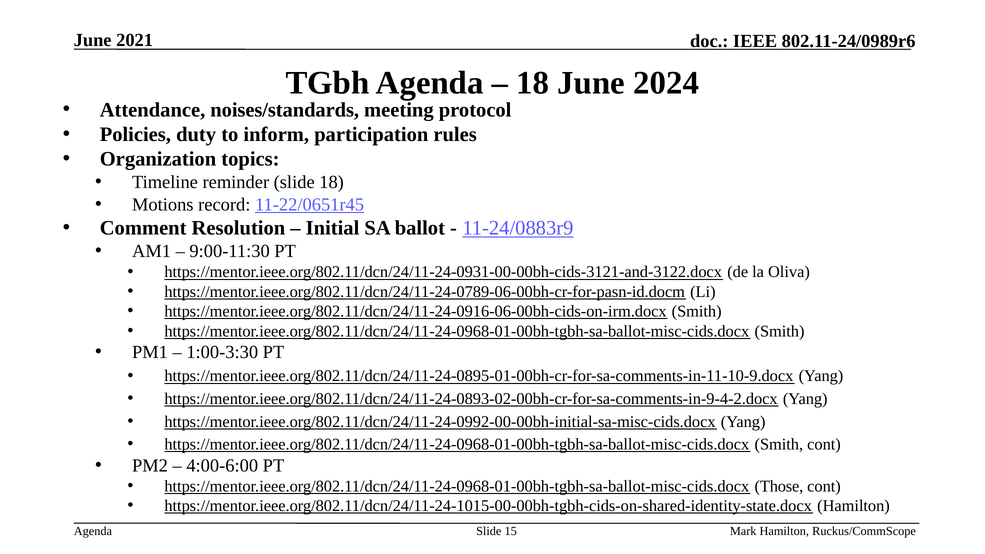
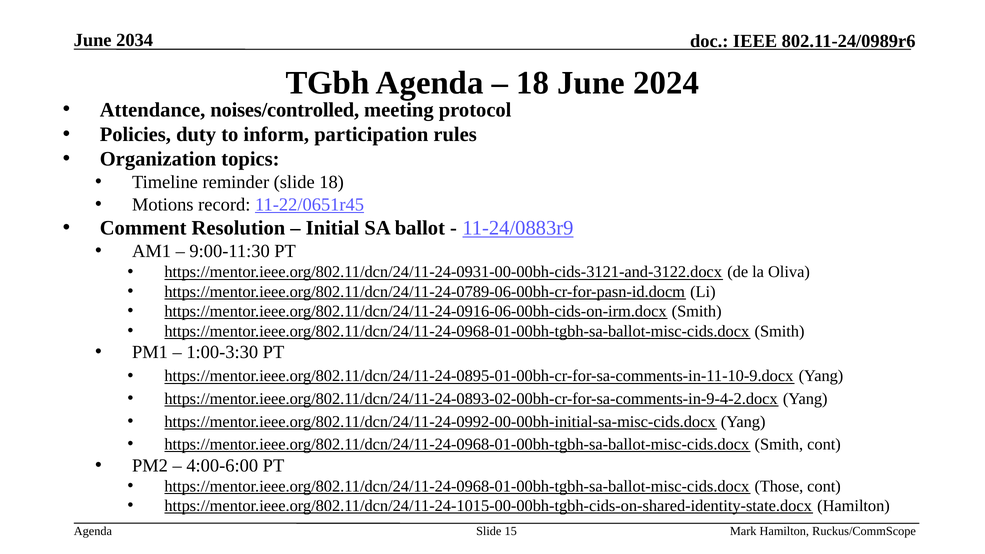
2021: 2021 -> 2034
noises/standards: noises/standards -> noises/controlled
